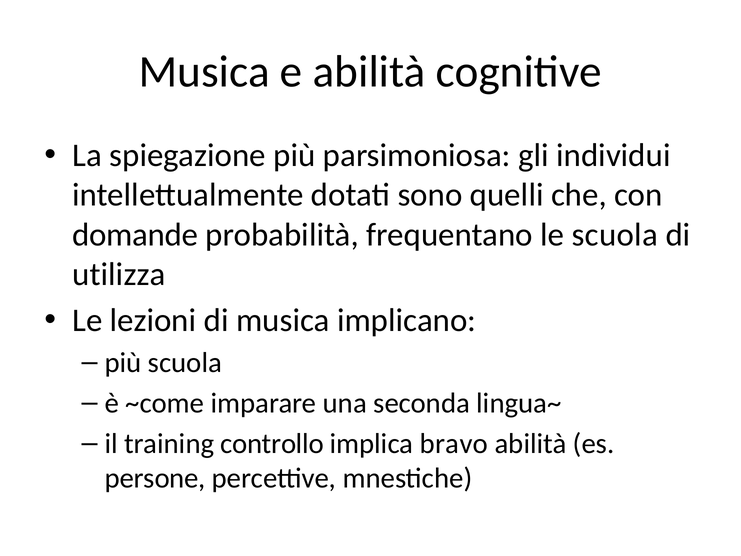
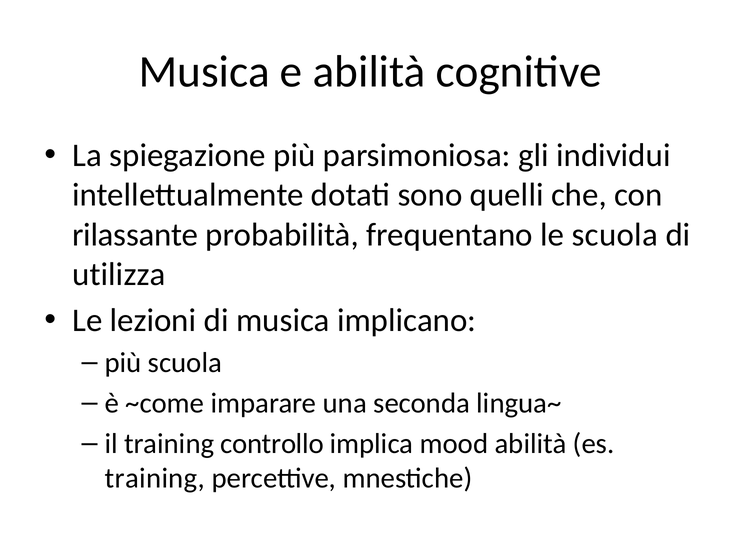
domande: domande -> rilassante
bravo: bravo -> mood
persone at (155, 478): persone -> training
